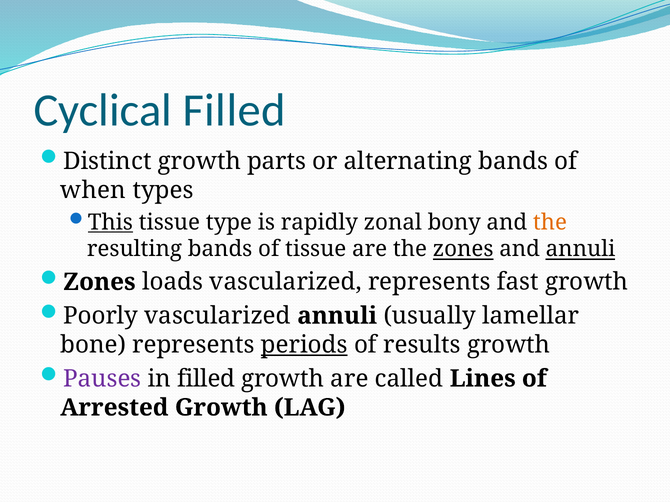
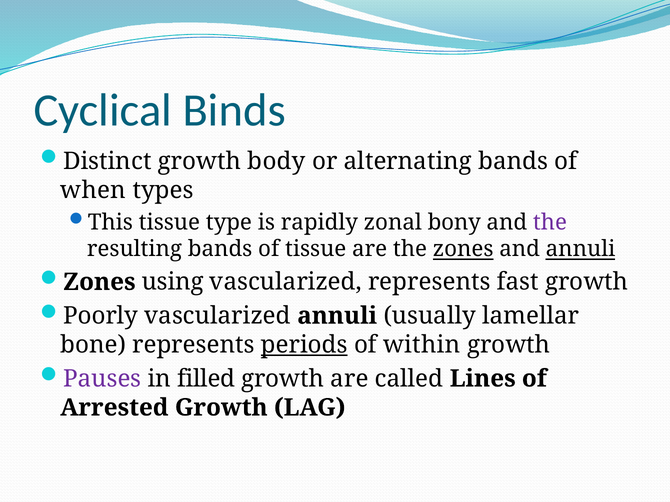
Cyclical Filled: Filled -> Binds
parts: parts -> body
This underline: present -> none
the at (550, 223) colour: orange -> purple
loads: loads -> using
results: results -> within
